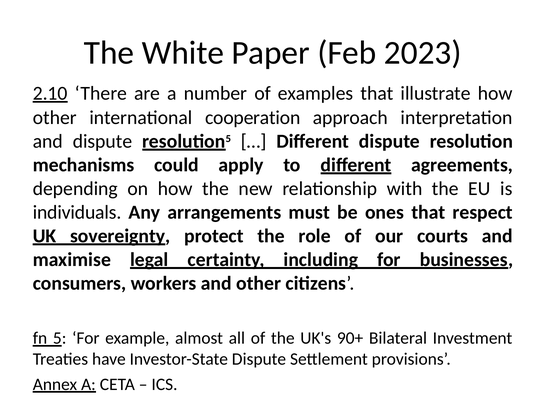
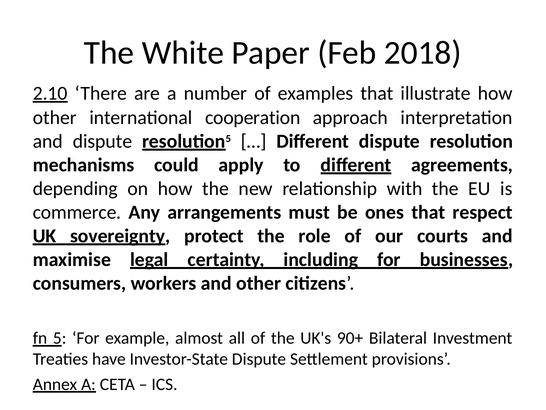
2023: 2023 -> 2018
individuals: individuals -> commerce
